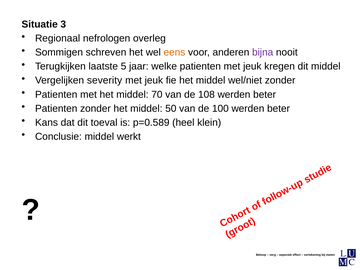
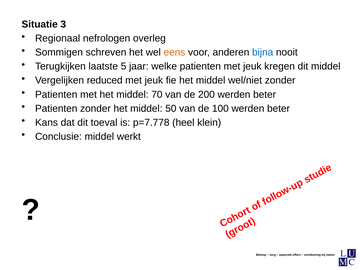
bijna colour: purple -> blue
severity: severity -> reduced
108: 108 -> 200
p=0.589: p=0.589 -> p=7.778
